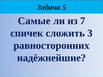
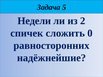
Самые: Самые -> Недели
7: 7 -> 2
3: 3 -> 0
